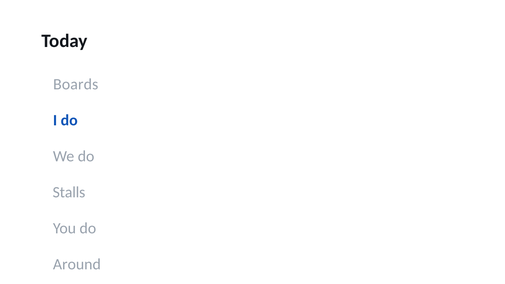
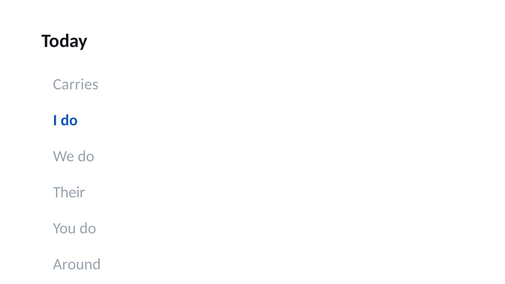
Boards: Boards -> Carries
Stalls: Stalls -> Their
